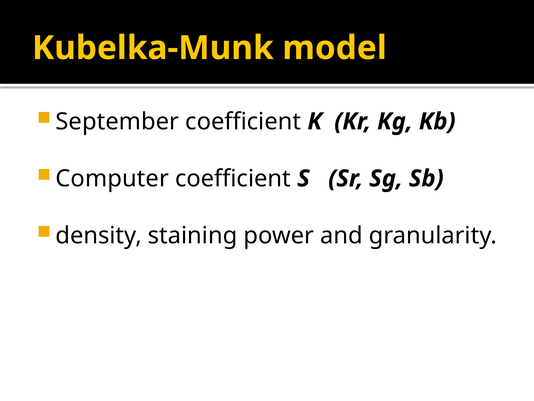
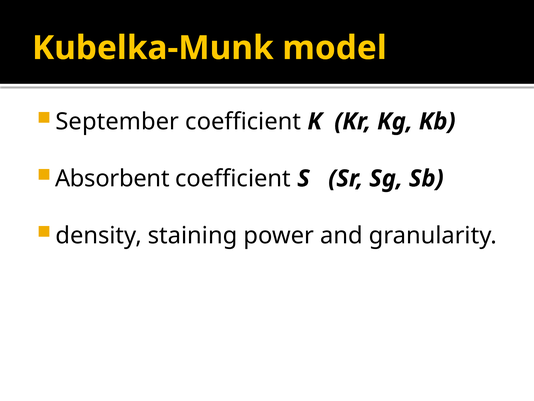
Computer: Computer -> Absorbent
